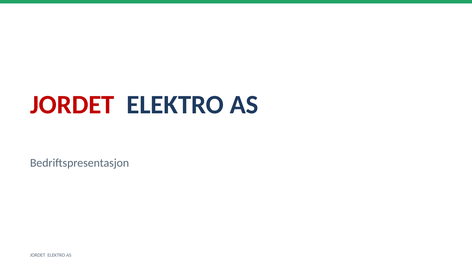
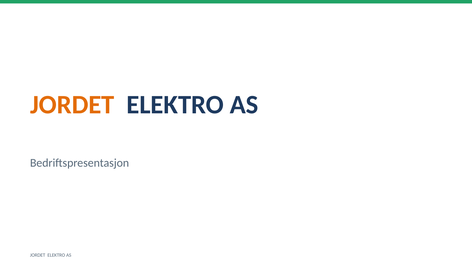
JORDET at (72, 105) colour: red -> orange
